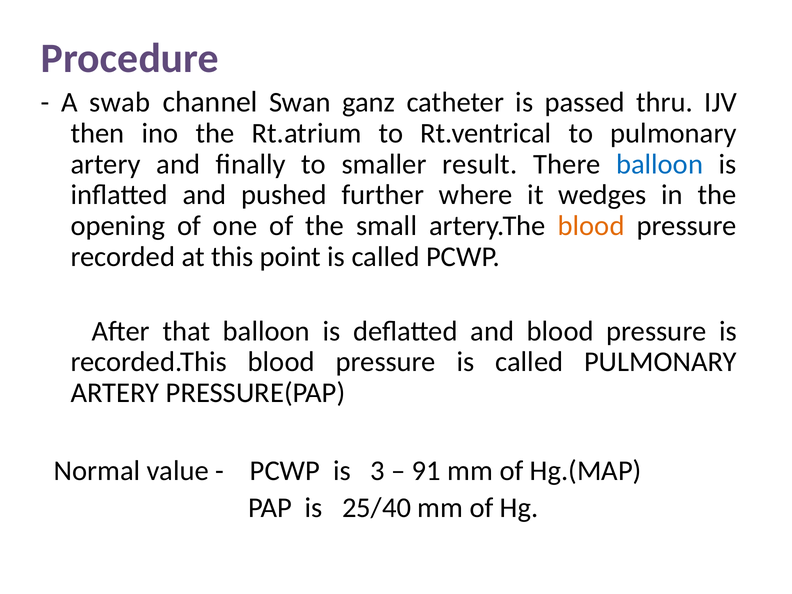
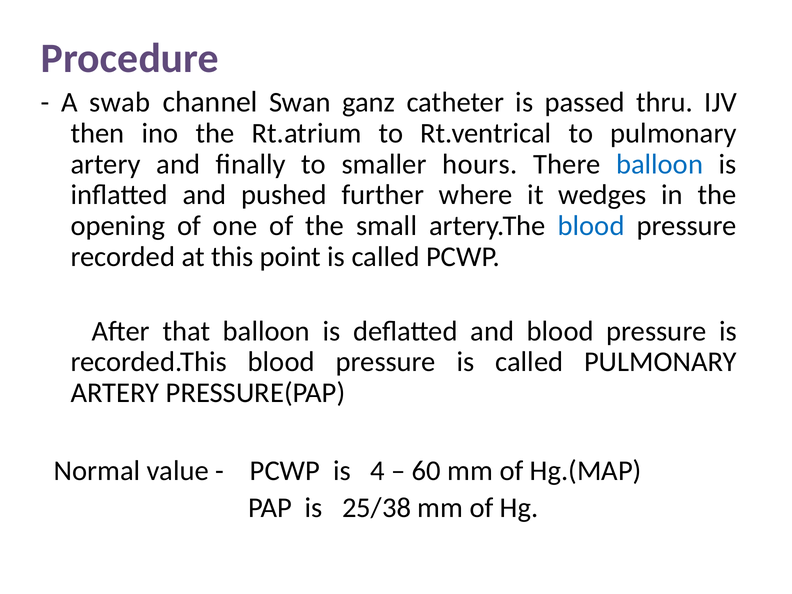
result: result -> hours
blood at (591, 226) colour: orange -> blue
3: 3 -> 4
91: 91 -> 60
25/40: 25/40 -> 25/38
